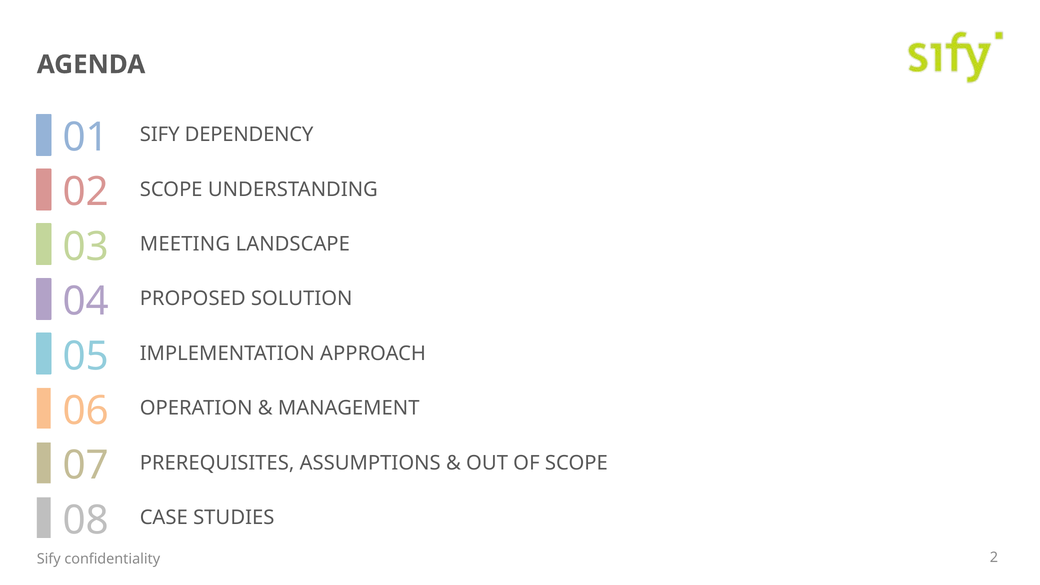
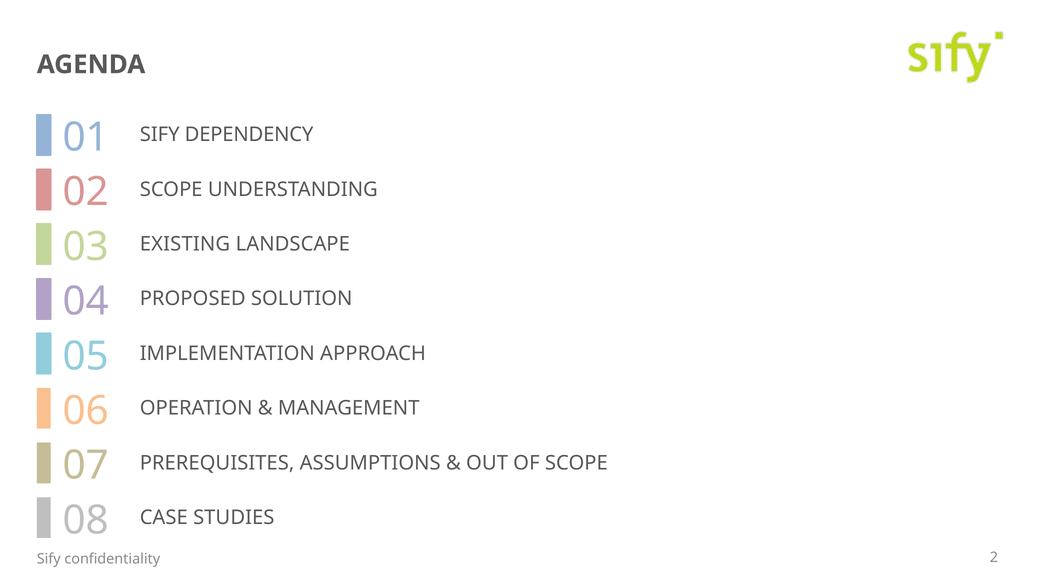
MEETING: MEETING -> EXISTING
